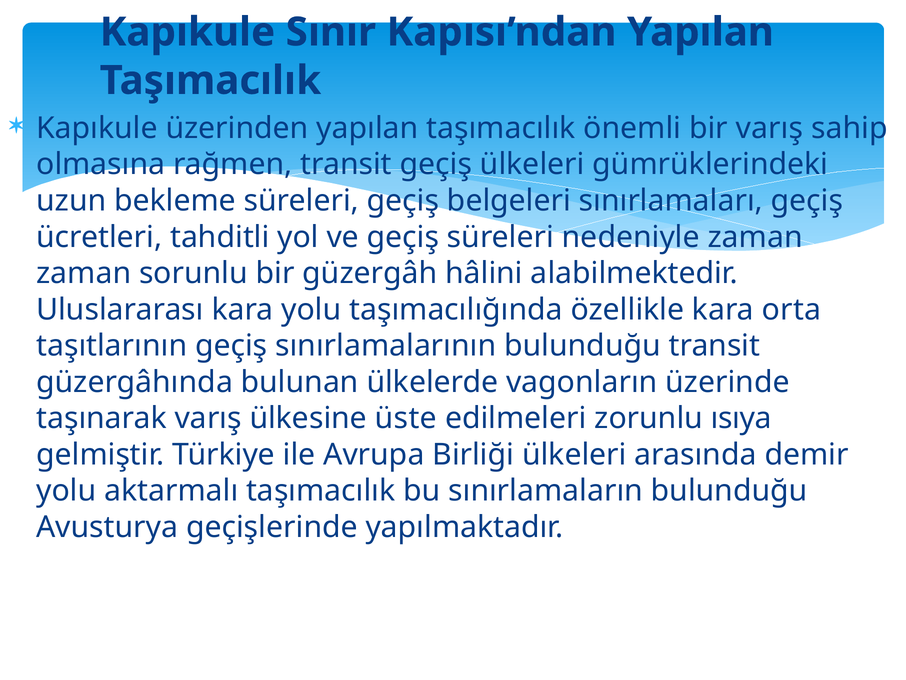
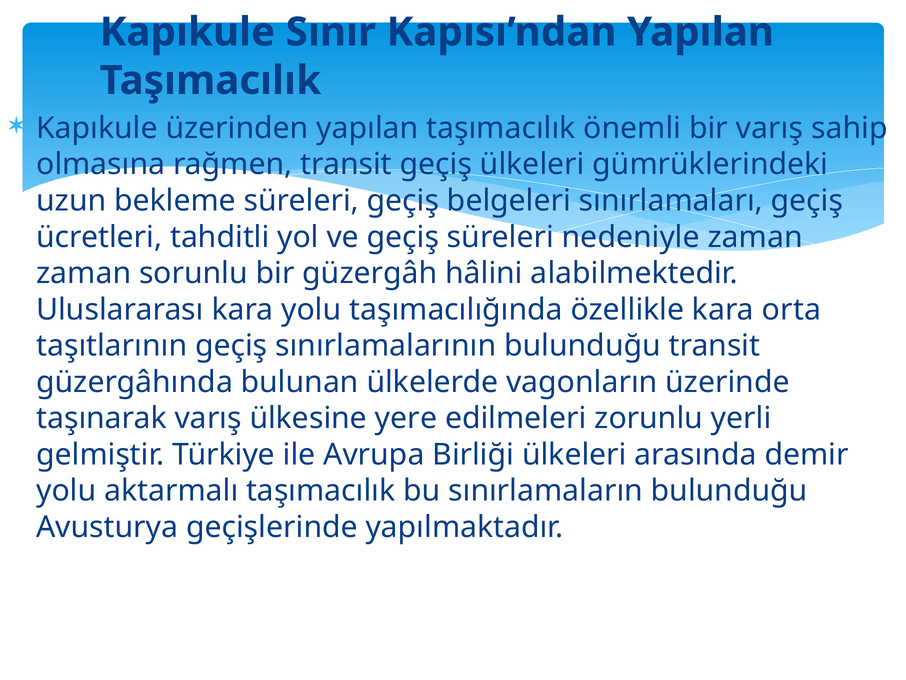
üste: üste -> yere
ısıya: ısıya -> yerli
